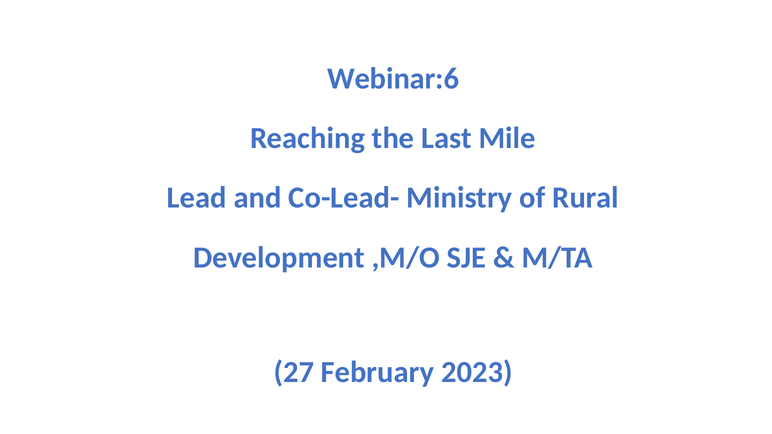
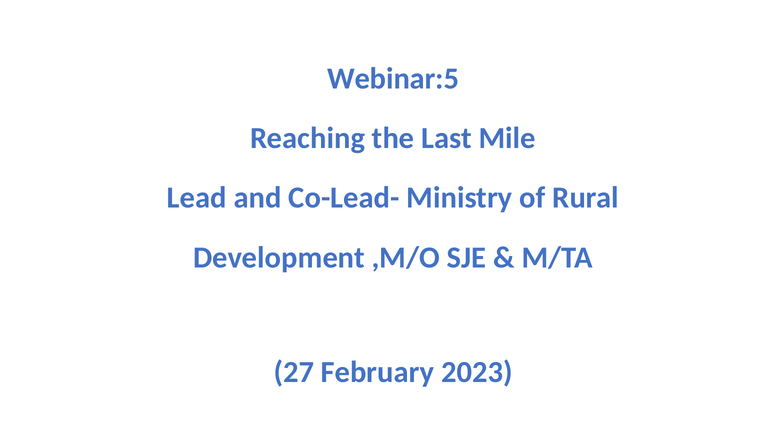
Webinar:6: Webinar:6 -> Webinar:5
